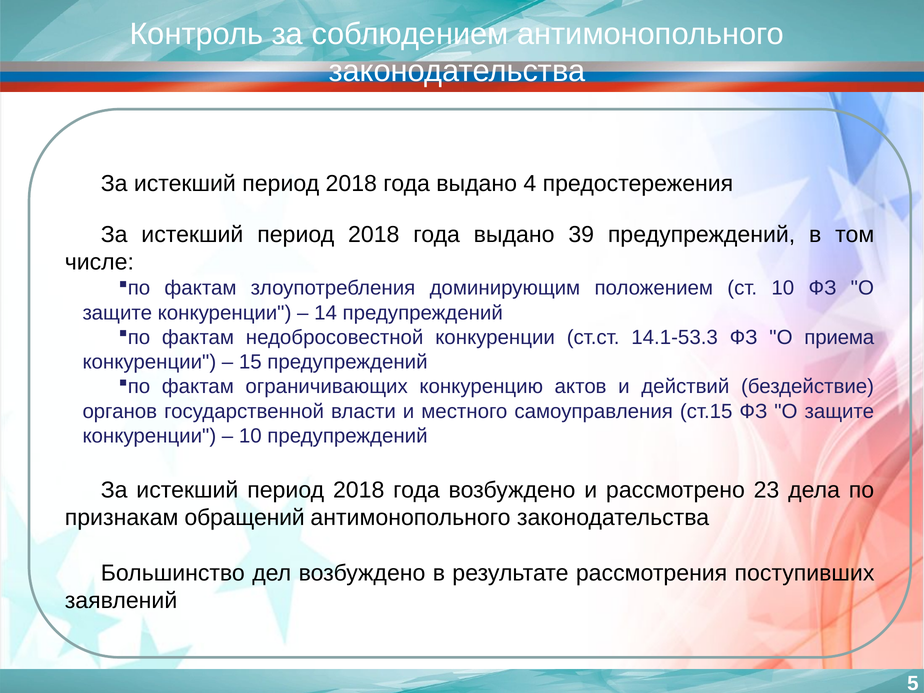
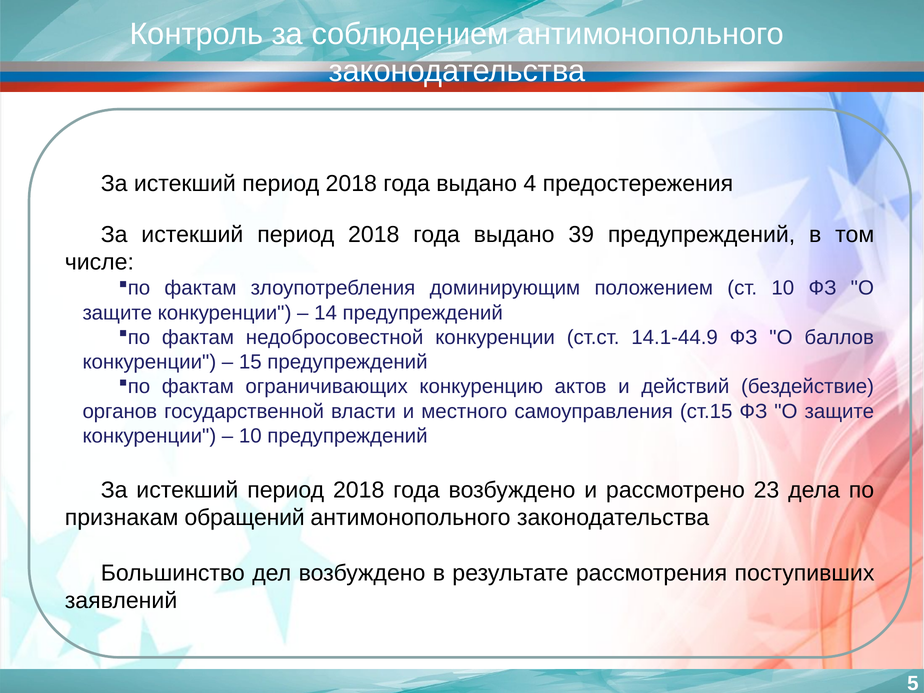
14.1-53.3: 14.1-53.3 -> 14.1-44.9
приема: приема -> баллов
